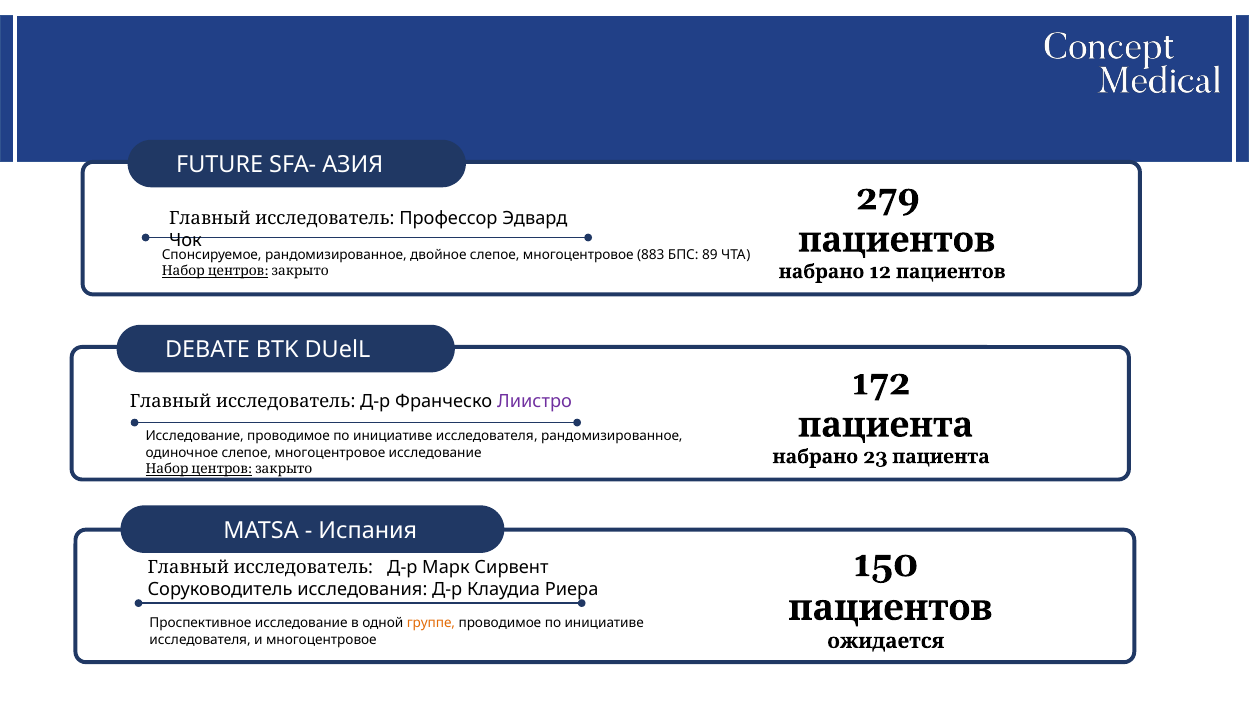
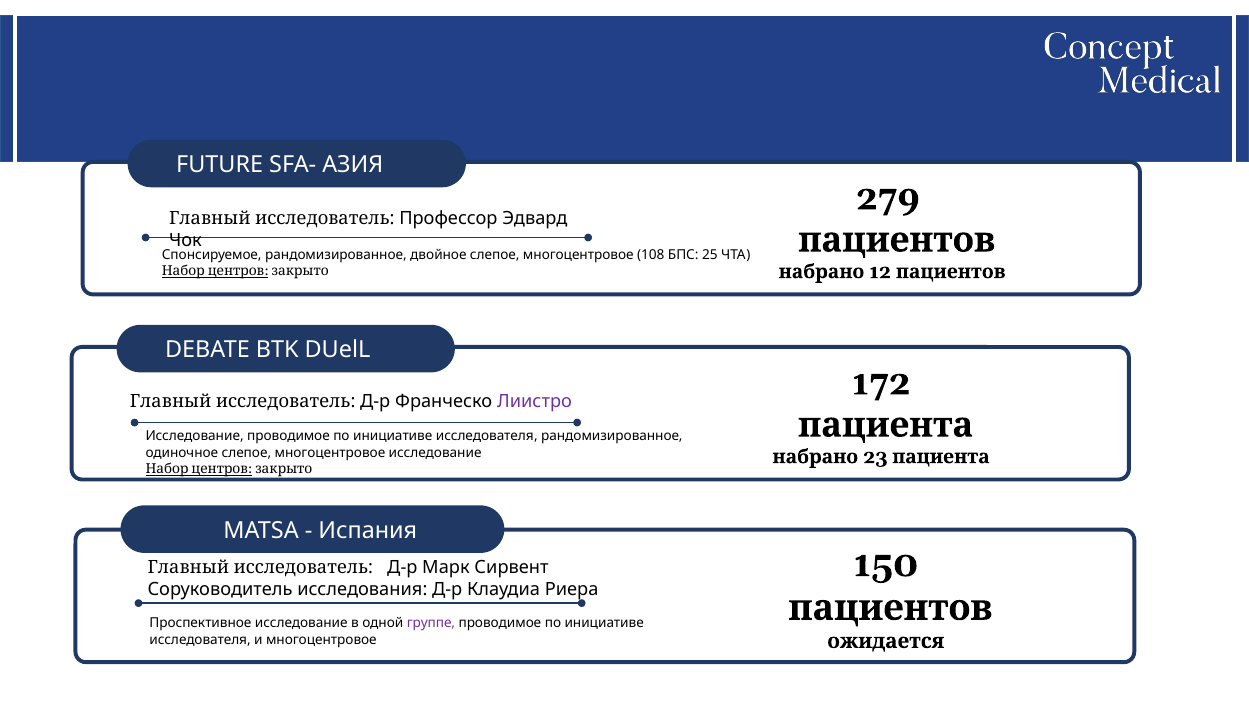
883: 883 -> 108
89: 89 -> 25
группе colour: orange -> purple
